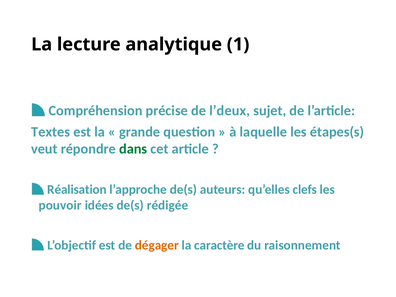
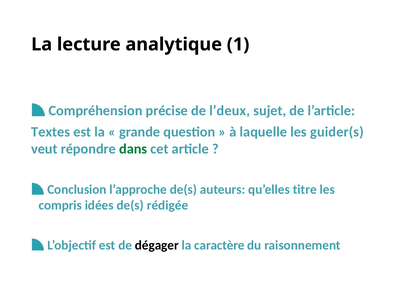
étapes(s: étapes(s -> guider(s
Réalisation: Réalisation -> Conclusion
clefs: clefs -> titre
pouvoir: pouvoir -> compris
dégager colour: orange -> black
